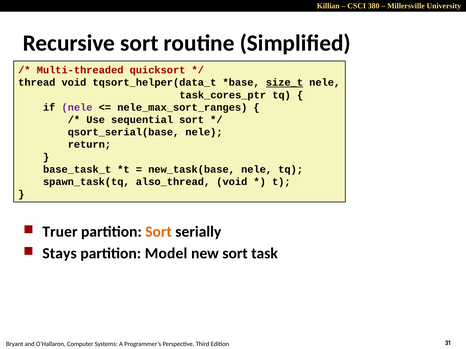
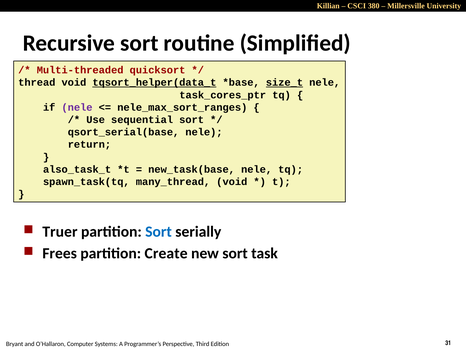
tqsort_helper(data_t underline: none -> present
base_task_t: base_task_t -> also_task_t
also_thread: also_thread -> many_thread
Sort at (159, 232) colour: orange -> blue
Stays: Stays -> Frees
Model: Model -> Create
